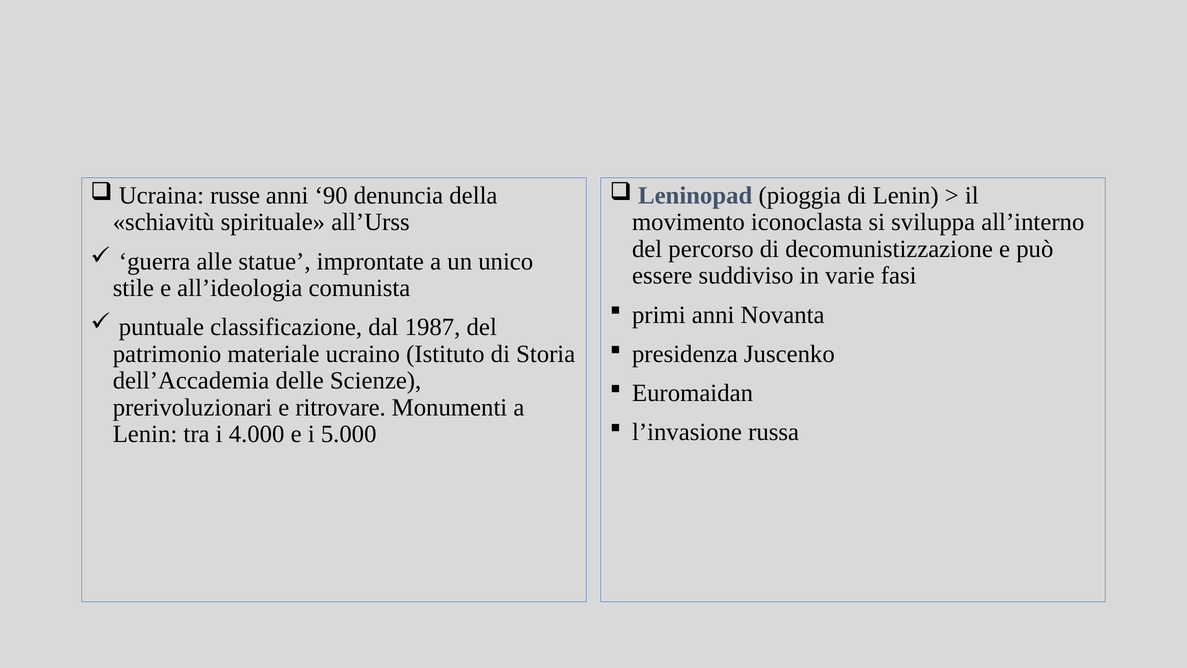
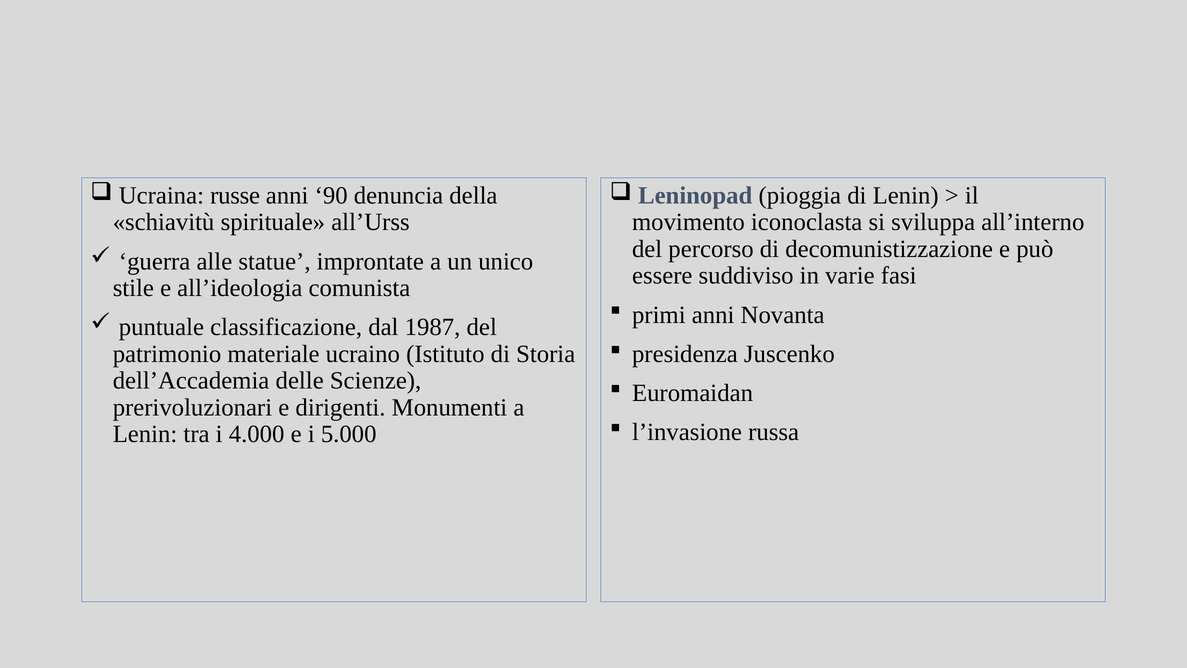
ritrovare: ritrovare -> dirigenti
